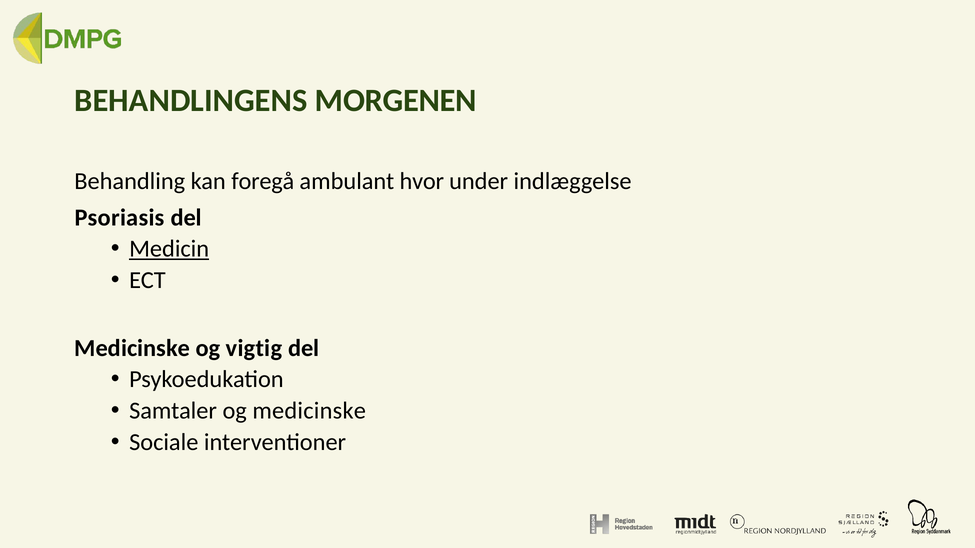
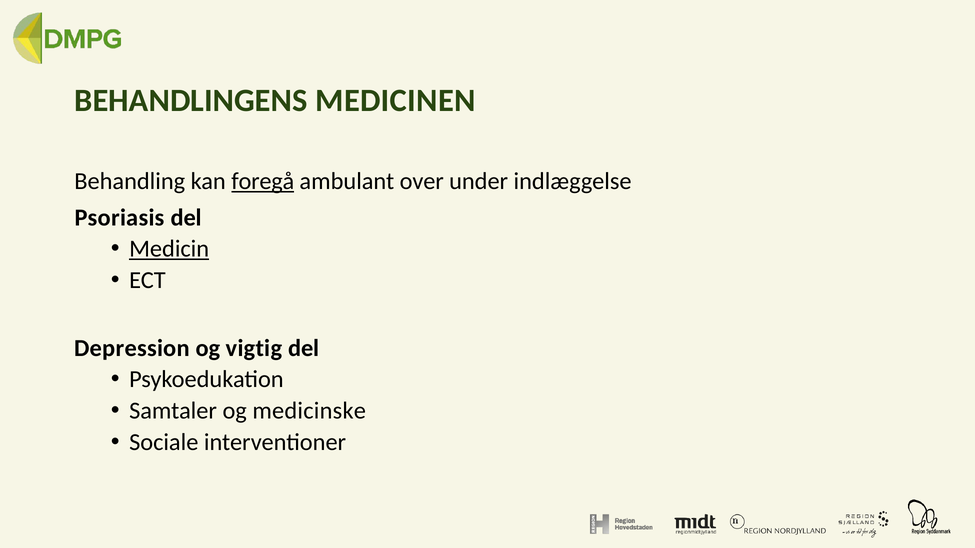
MORGENEN: MORGENEN -> MEDICINEN
foregå underline: none -> present
hvor: hvor -> over
Medicinske at (132, 348): Medicinske -> Depression
